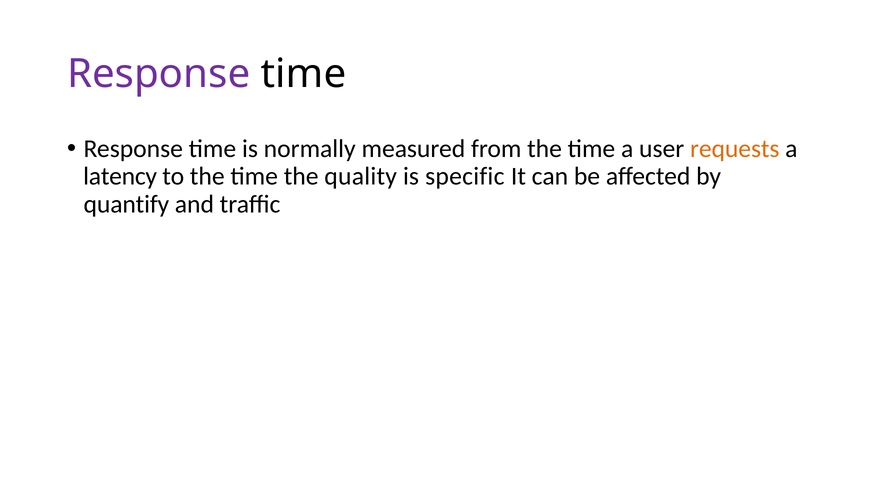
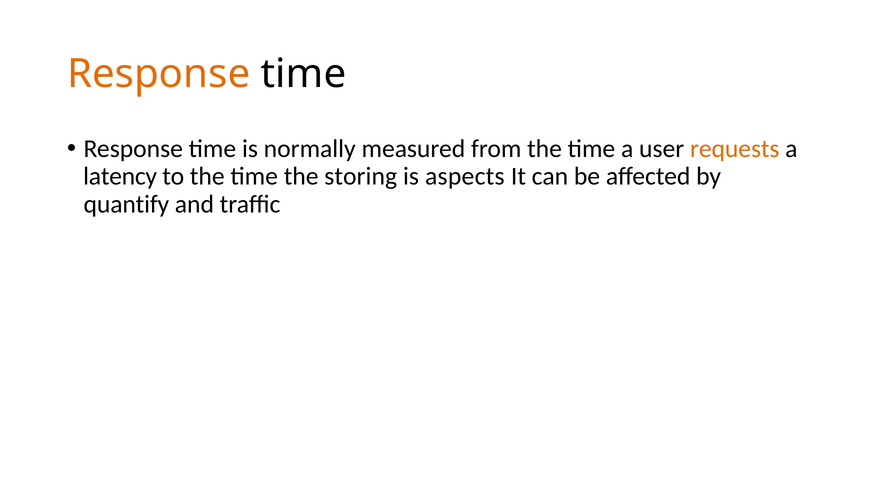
Response at (159, 74) colour: purple -> orange
quality: quality -> storing
specific: specific -> aspects
